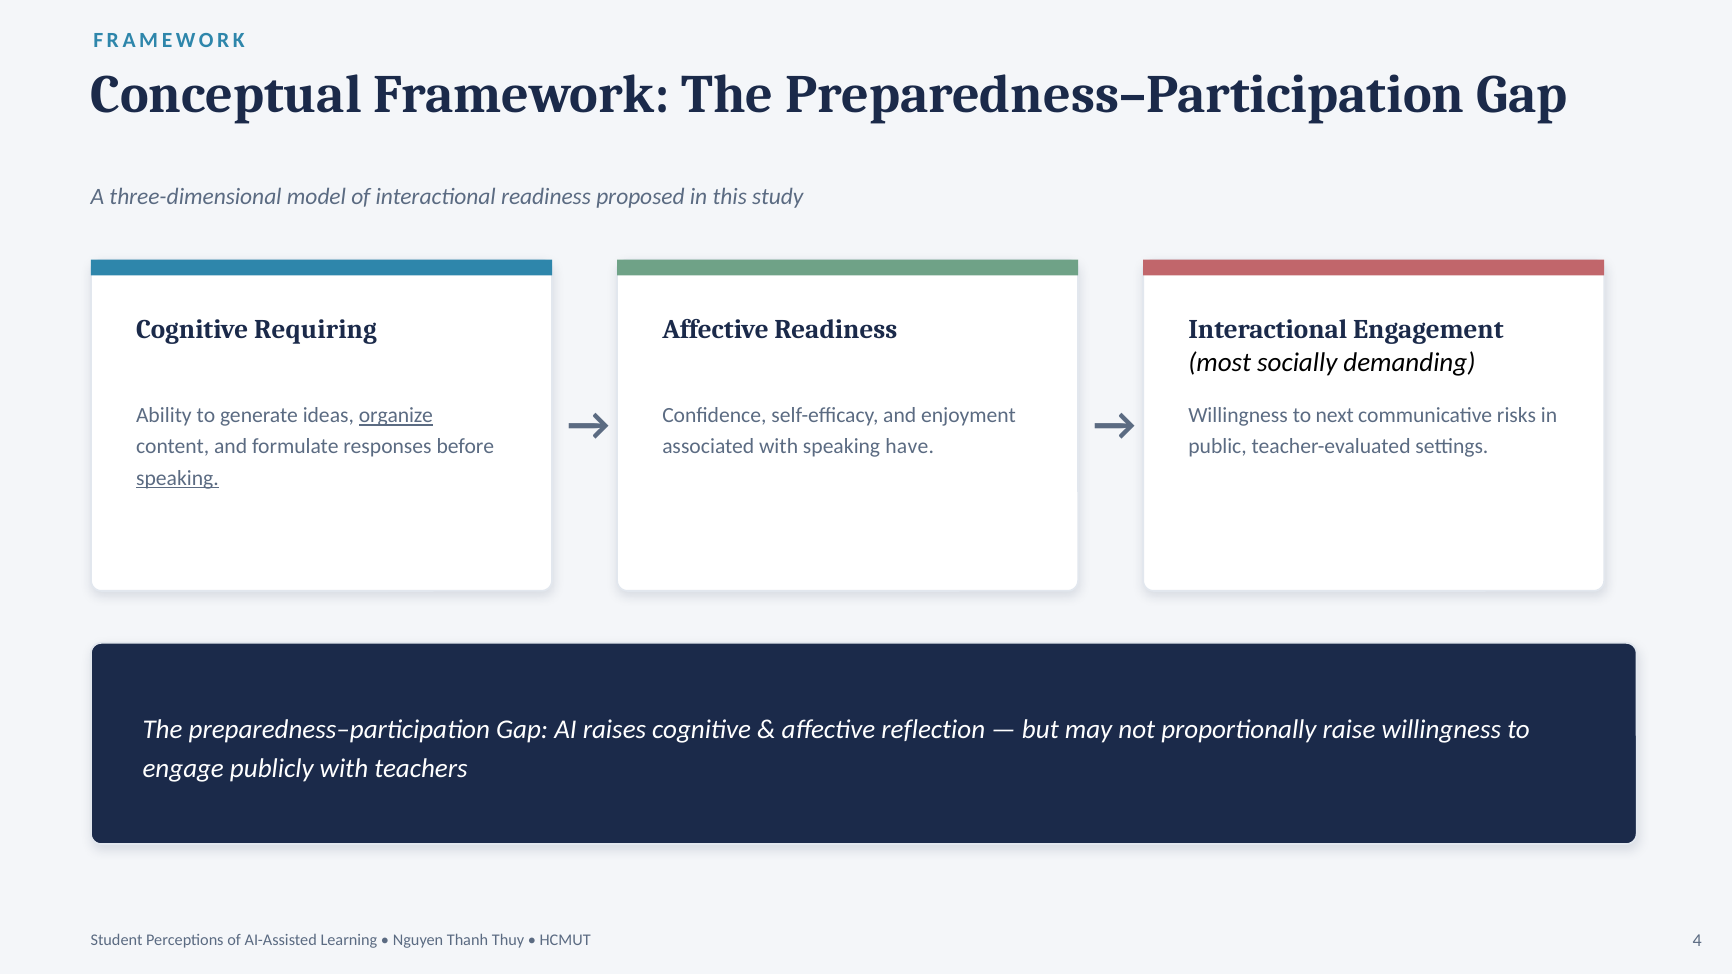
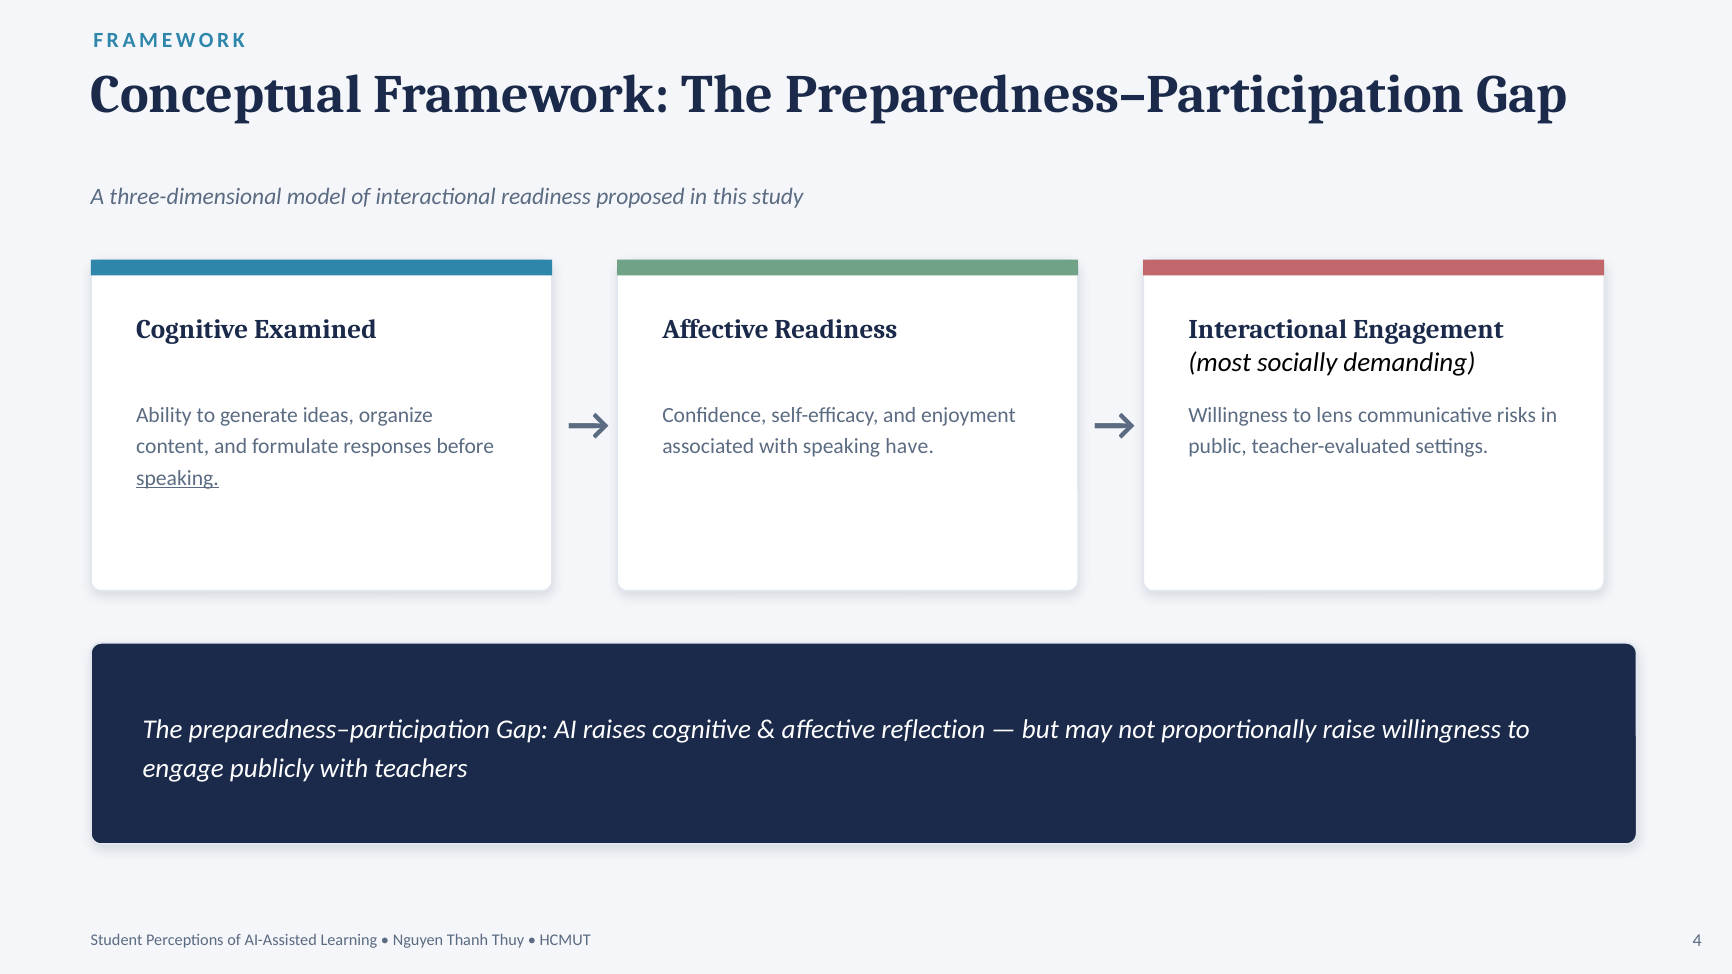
Requiring: Requiring -> Examined
organize underline: present -> none
next: next -> lens
